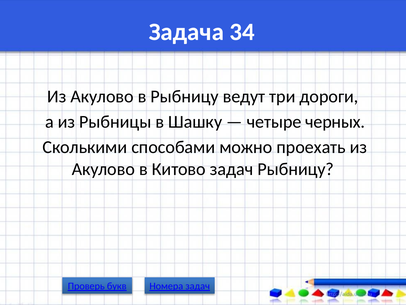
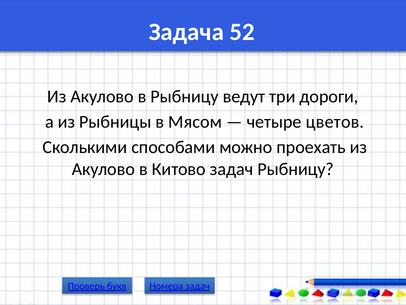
34: 34 -> 52
Шашку: Шашку -> Мясом
черных: черных -> цветов
